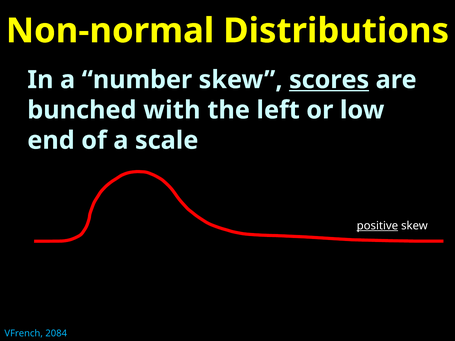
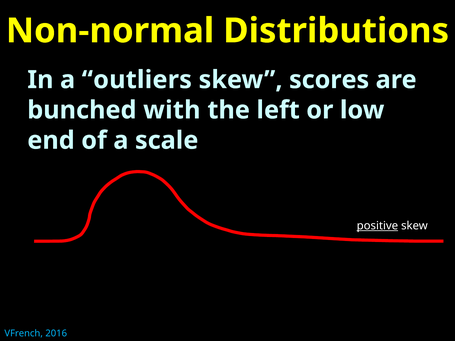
number: number -> outliers
scores underline: present -> none
2084: 2084 -> 2016
